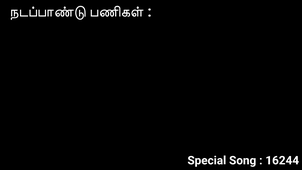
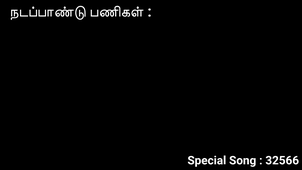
16244: 16244 -> 32566
